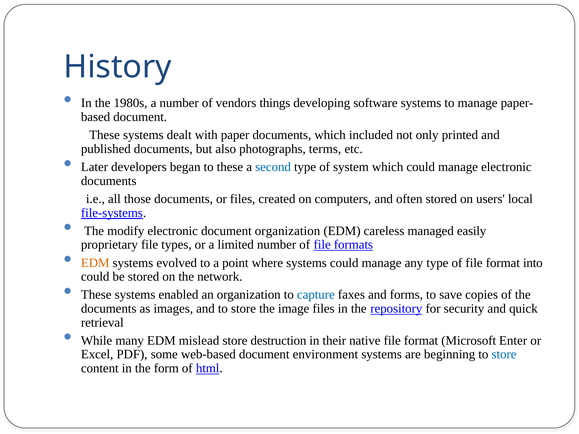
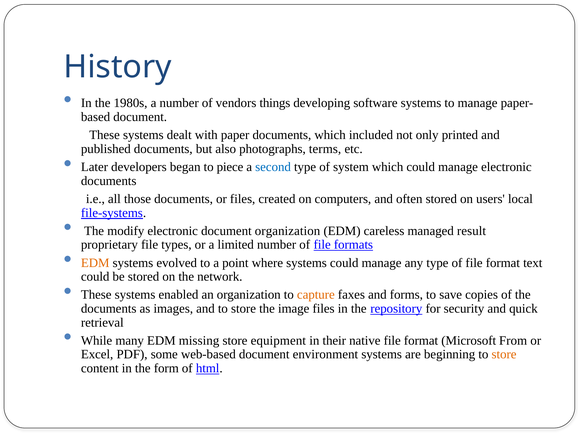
to these: these -> piece
easily: easily -> result
into: into -> text
capture colour: blue -> orange
mislead: mislead -> missing
destruction: destruction -> equipment
Enter: Enter -> From
store at (504, 355) colour: blue -> orange
